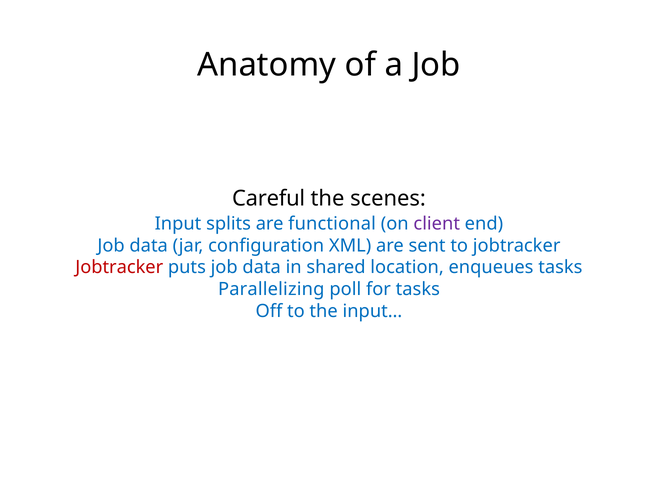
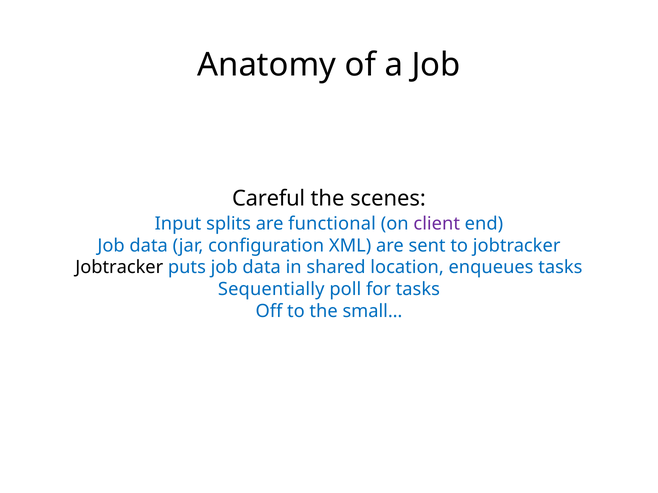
Jobtracker at (119, 268) colour: red -> black
Parallelizing: Parallelizing -> Sequentially
input…: input… -> small…
